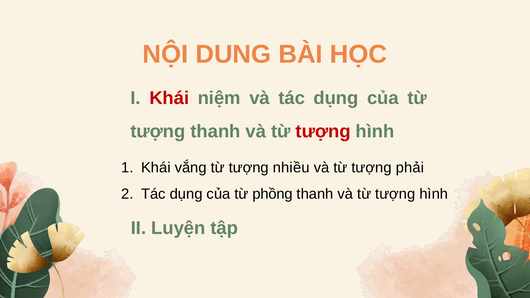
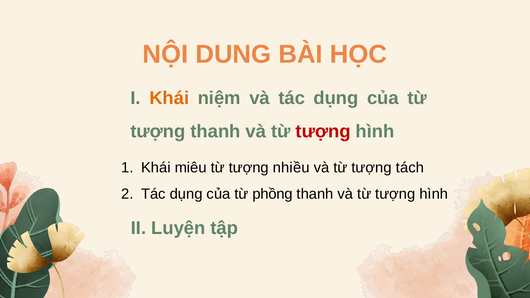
Khái at (169, 98) colour: red -> orange
vắng: vắng -> miêu
phải: phải -> tách
